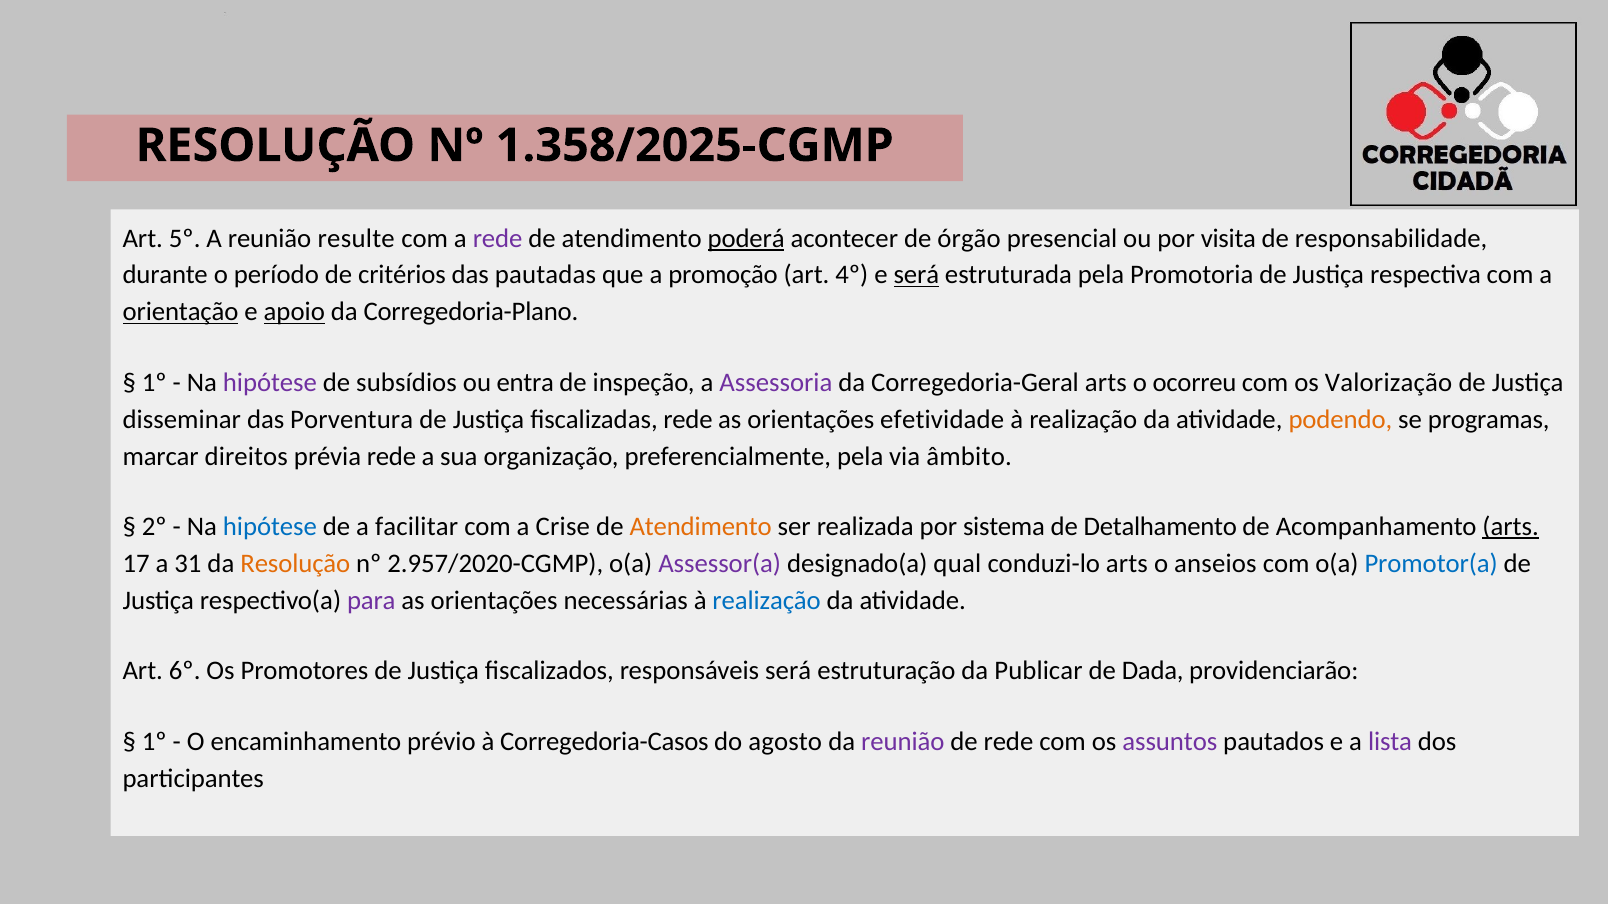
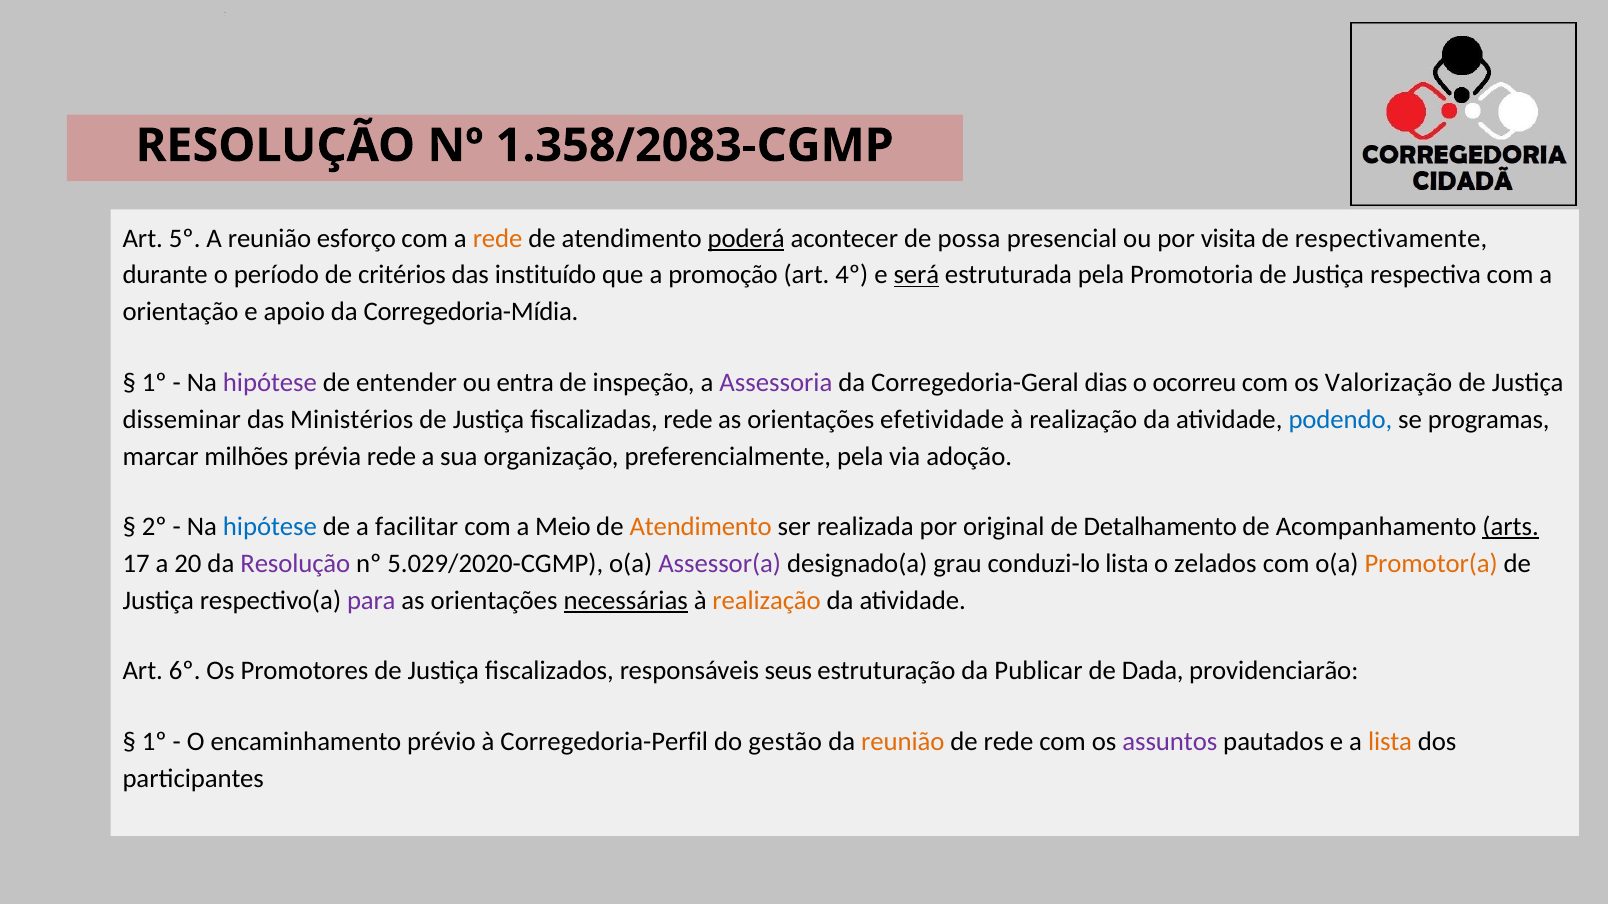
1.358/2025-CGMP: 1.358/2025-CGMP -> 1.358/2083-CGMP
resulte: resulte -> esforço
rede at (498, 238) colour: purple -> orange
órgão: órgão -> possa
responsabilidade: responsabilidade -> respectivamente
pautadas: pautadas -> instituído
orientação underline: present -> none
apoio underline: present -> none
Corregedoria-Plano: Corregedoria-Plano -> Corregedoria-Mídia
subsídios: subsídios -> entender
Corregedoria-Geral arts: arts -> dias
Porventura: Porventura -> Ministérios
podendo colour: orange -> blue
direitos: direitos -> milhões
âmbito: âmbito -> adoção
Crise: Crise -> Meio
sistema: sistema -> original
31: 31 -> 20
Resolução at (295, 564) colour: orange -> purple
2.957/2020-CGMP: 2.957/2020-CGMP -> 5.029/2020-CGMP
qual: qual -> grau
conduzi-lo arts: arts -> lista
anseios: anseios -> zelados
Promotor(a colour: blue -> orange
necessárias underline: none -> present
realização at (767, 601) colour: blue -> orange
responsáveis será: será -> seus
Corregedoria-Casos: Corregedoria-Casos -> Corregedoria-Perfil
agosto: agosto -> gestão
reunião at (903, 742) colour: purple -> orange
lista at (1390, 742) colour: purple -> orange
